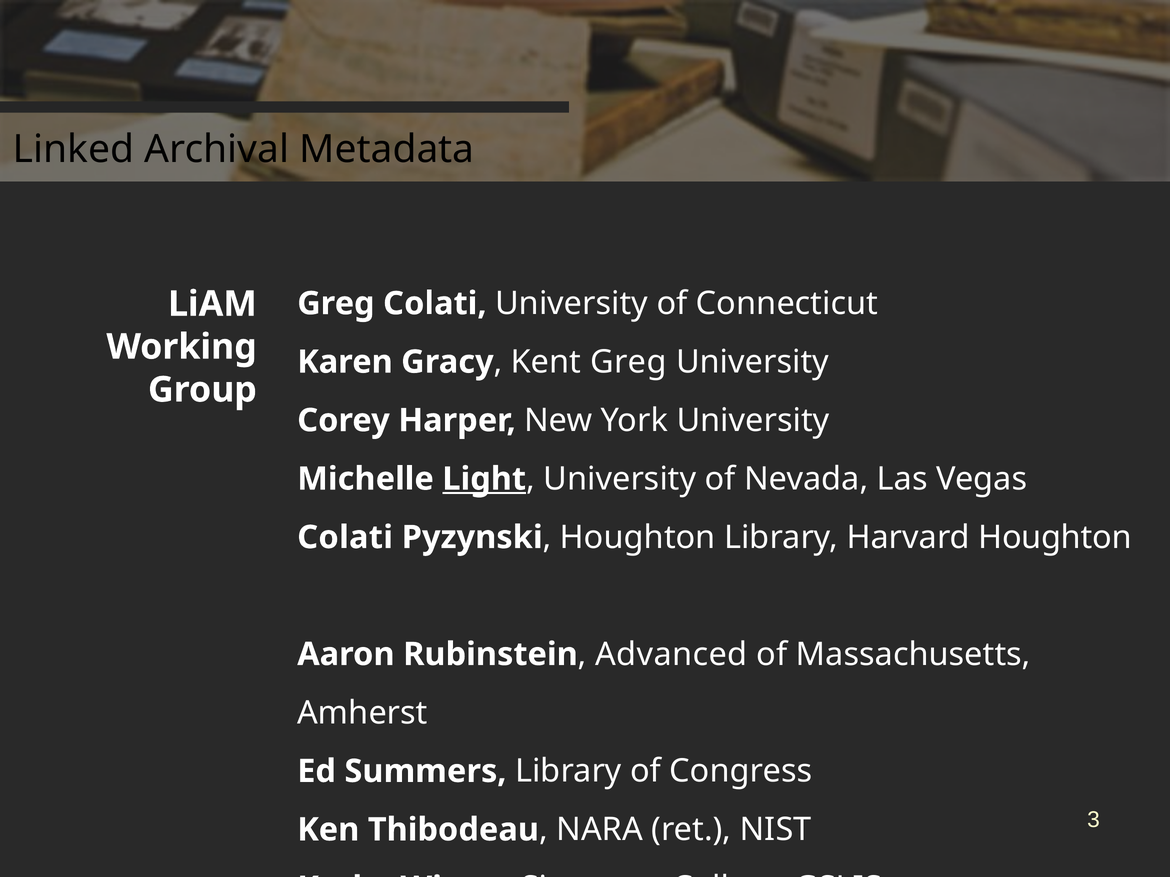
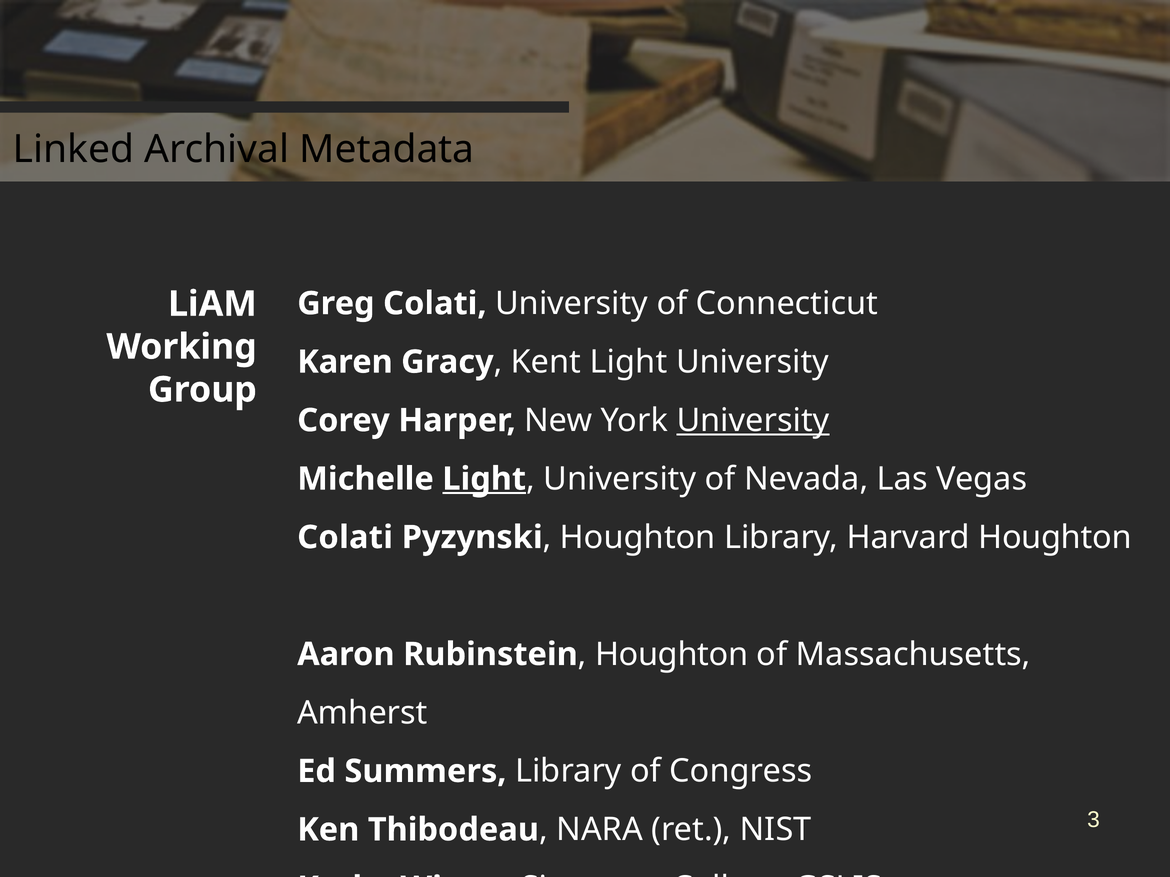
Kent Greg: Greg -> Light
University at (753, 421) underline: none -> present
Advanced at (671, 655): Advanced -> Houghton
